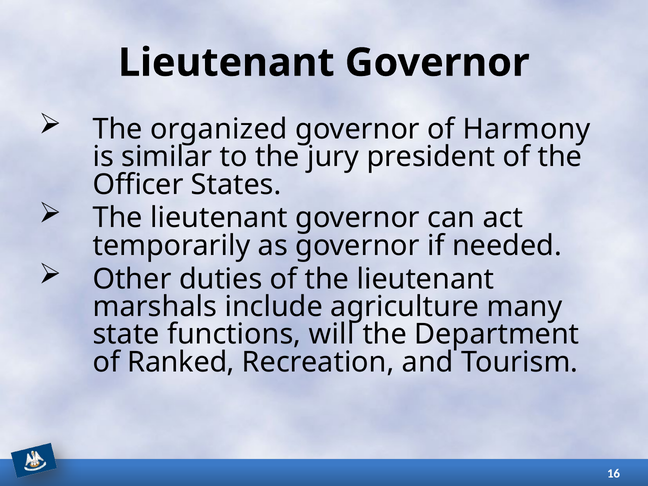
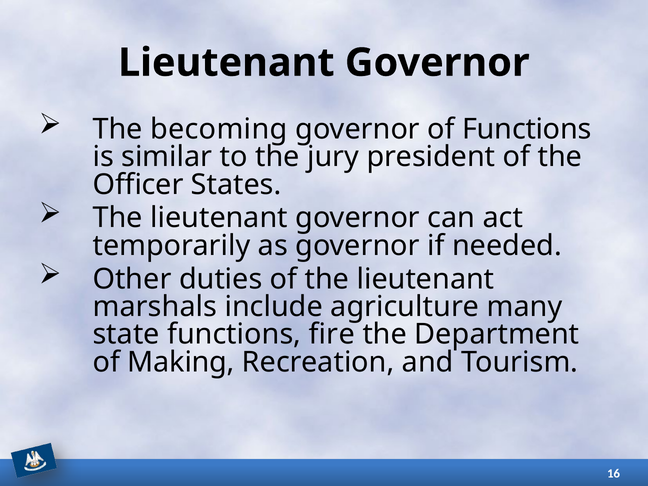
organized: organized -> becoming
of Harmony: Harmony -> Functions
will: will -> fire
Ranked: Ranked -> Making
